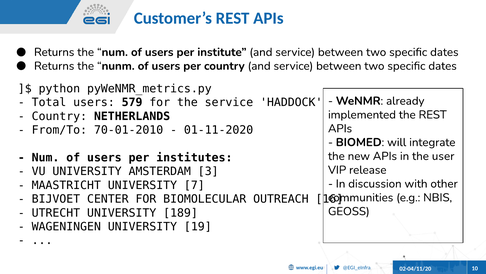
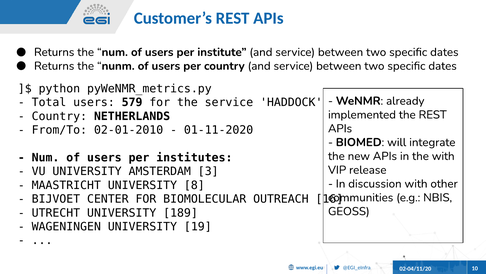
70-01-2010: 70-01-2010 -> 02-01-2010
the user: user -> with
7: 7 -> 8
